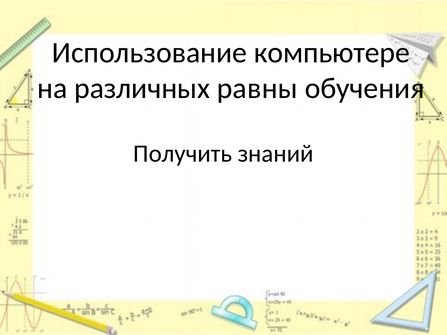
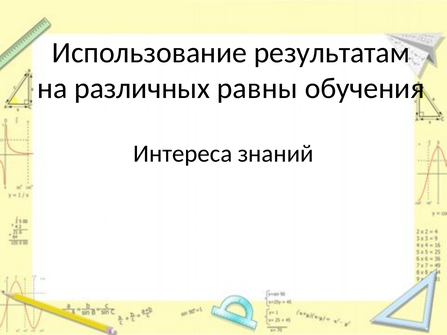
компьютере: компьютере -> результатам
Получить: Получить -> Интереса
